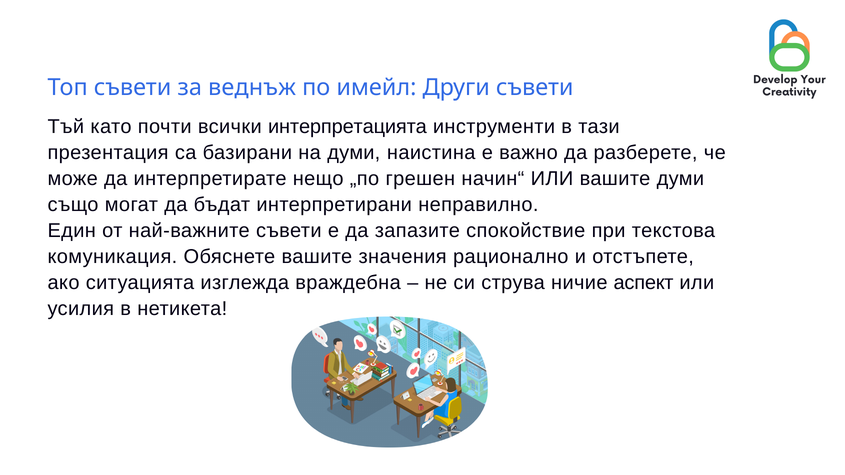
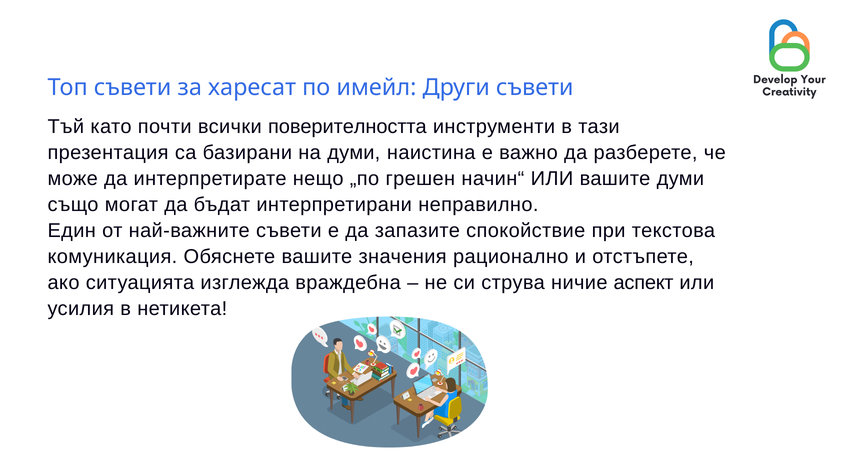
веднъж: веднъж -> харесат
интерпретацията: интерпретацията -> поверителността
